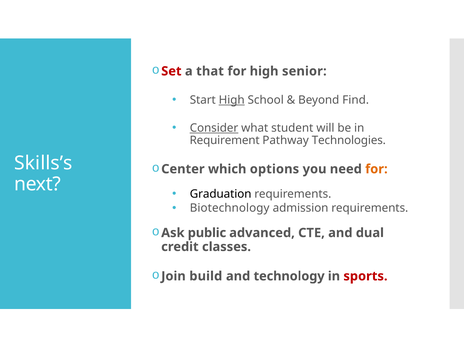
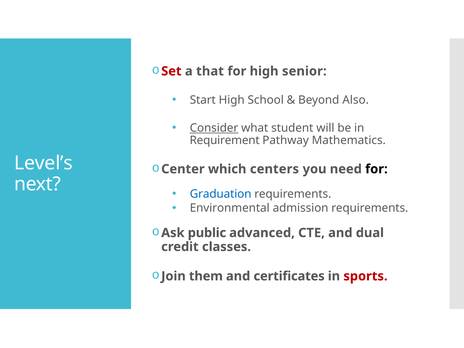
High at (232, 100) underline: present -> none
Find: Find -> Also
Technologies: Technologies -> Mathematics
Skills’s: Skills’s -> Level’s
options: options -> centers
for at (376, 169) colour: orange -> black
Graduation colour: black -> blue
Biotechnology: Biotechnology -> Environmental
build: build -> them
technology: technology -> certificates
